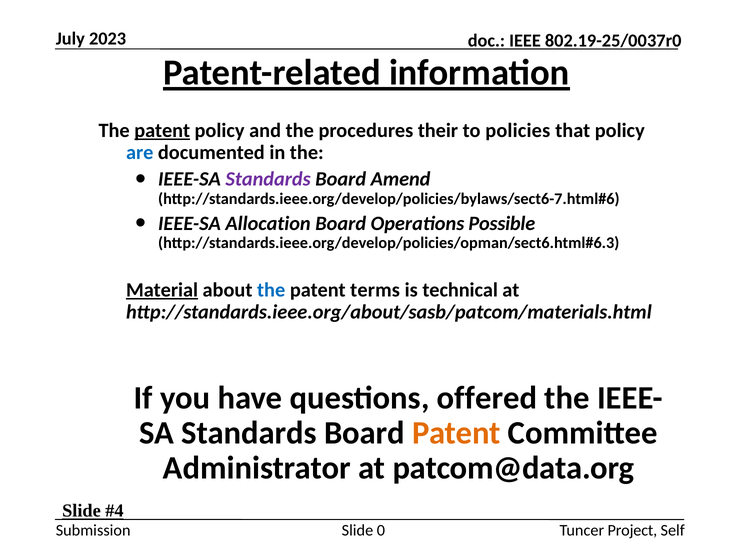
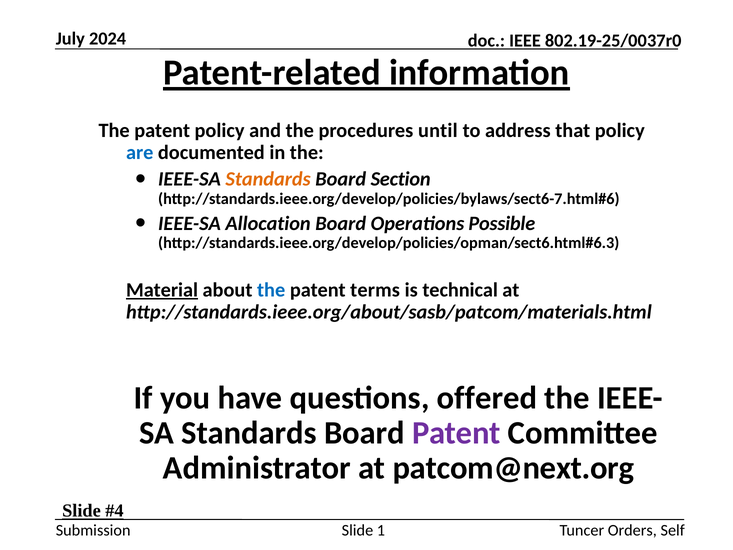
2023: 2023 -> 2024
patent at (162, 130) underline: present -> none
their: their -> until
policies: policies -> address
Standards at (268, 179) colour: purple -> orange
Amend: Amend -> Section
Patent at (456, 433) colour: orange -> purple
patcom@data.org: patcom@data.org -> patcom@next.org
0: 0 -> 1
Project: Project -> Orders
